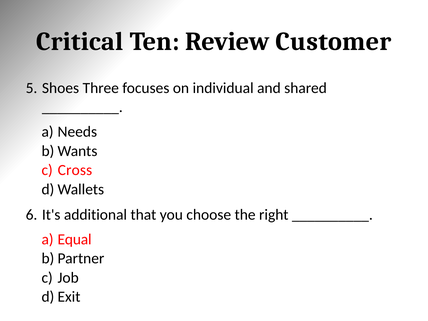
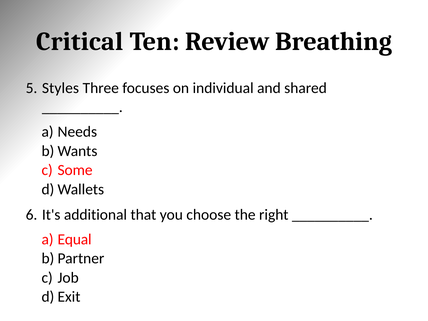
Customer: Customer -> Breathing
Shoes: Shoes -> Styles
Cross: Cross -> Some
